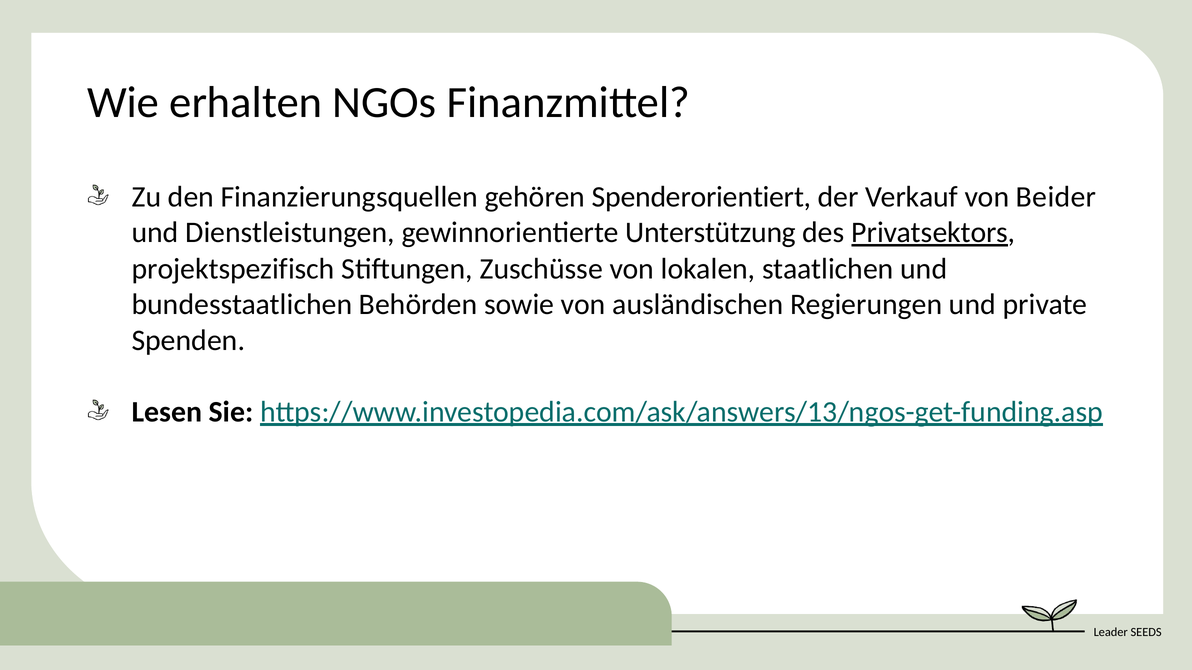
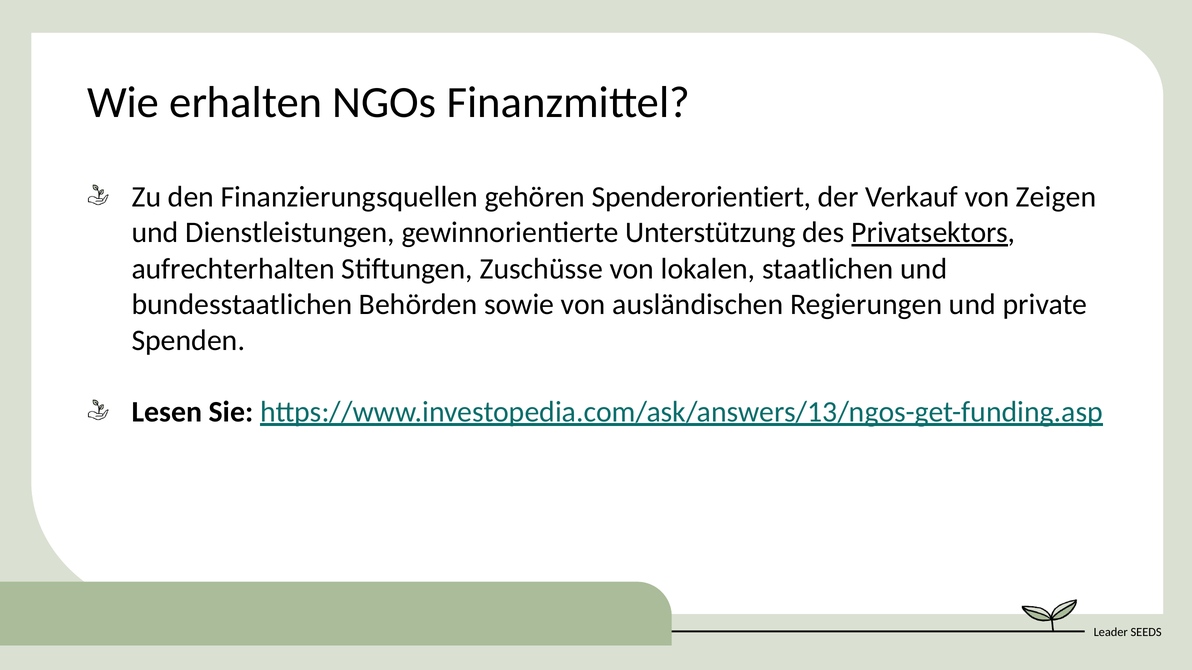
Beider: Beider -> Zeigen
projektspezifisch: projektspezifisch -> aufrechterhalten
